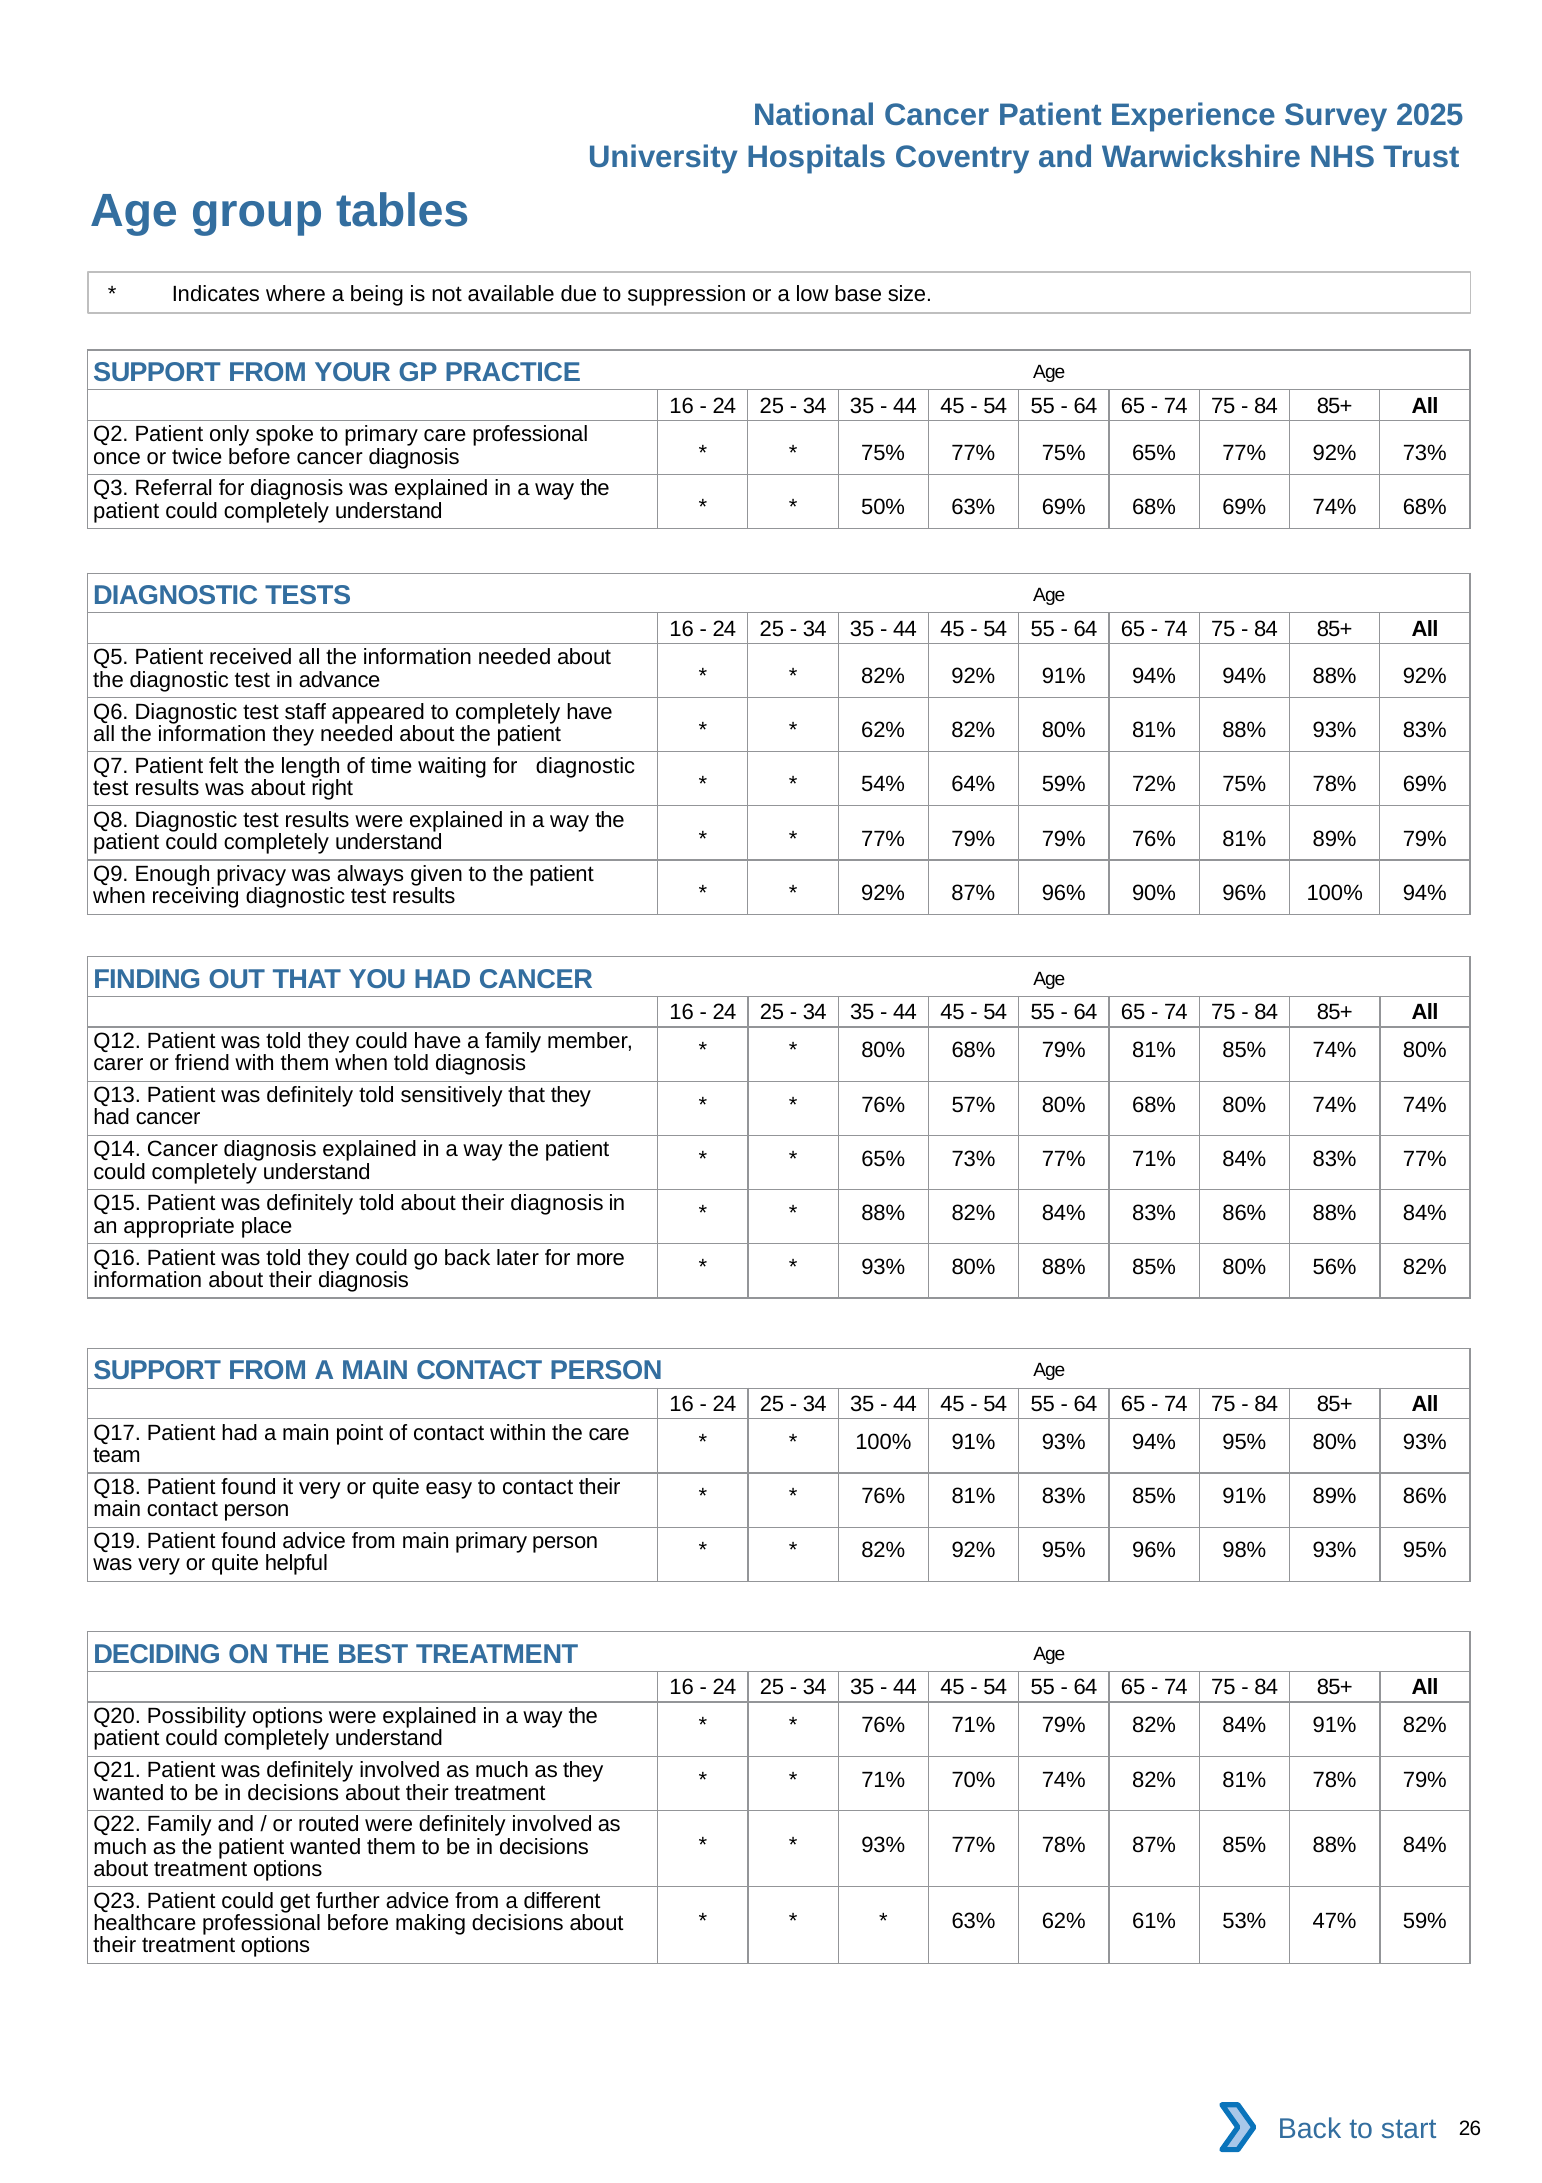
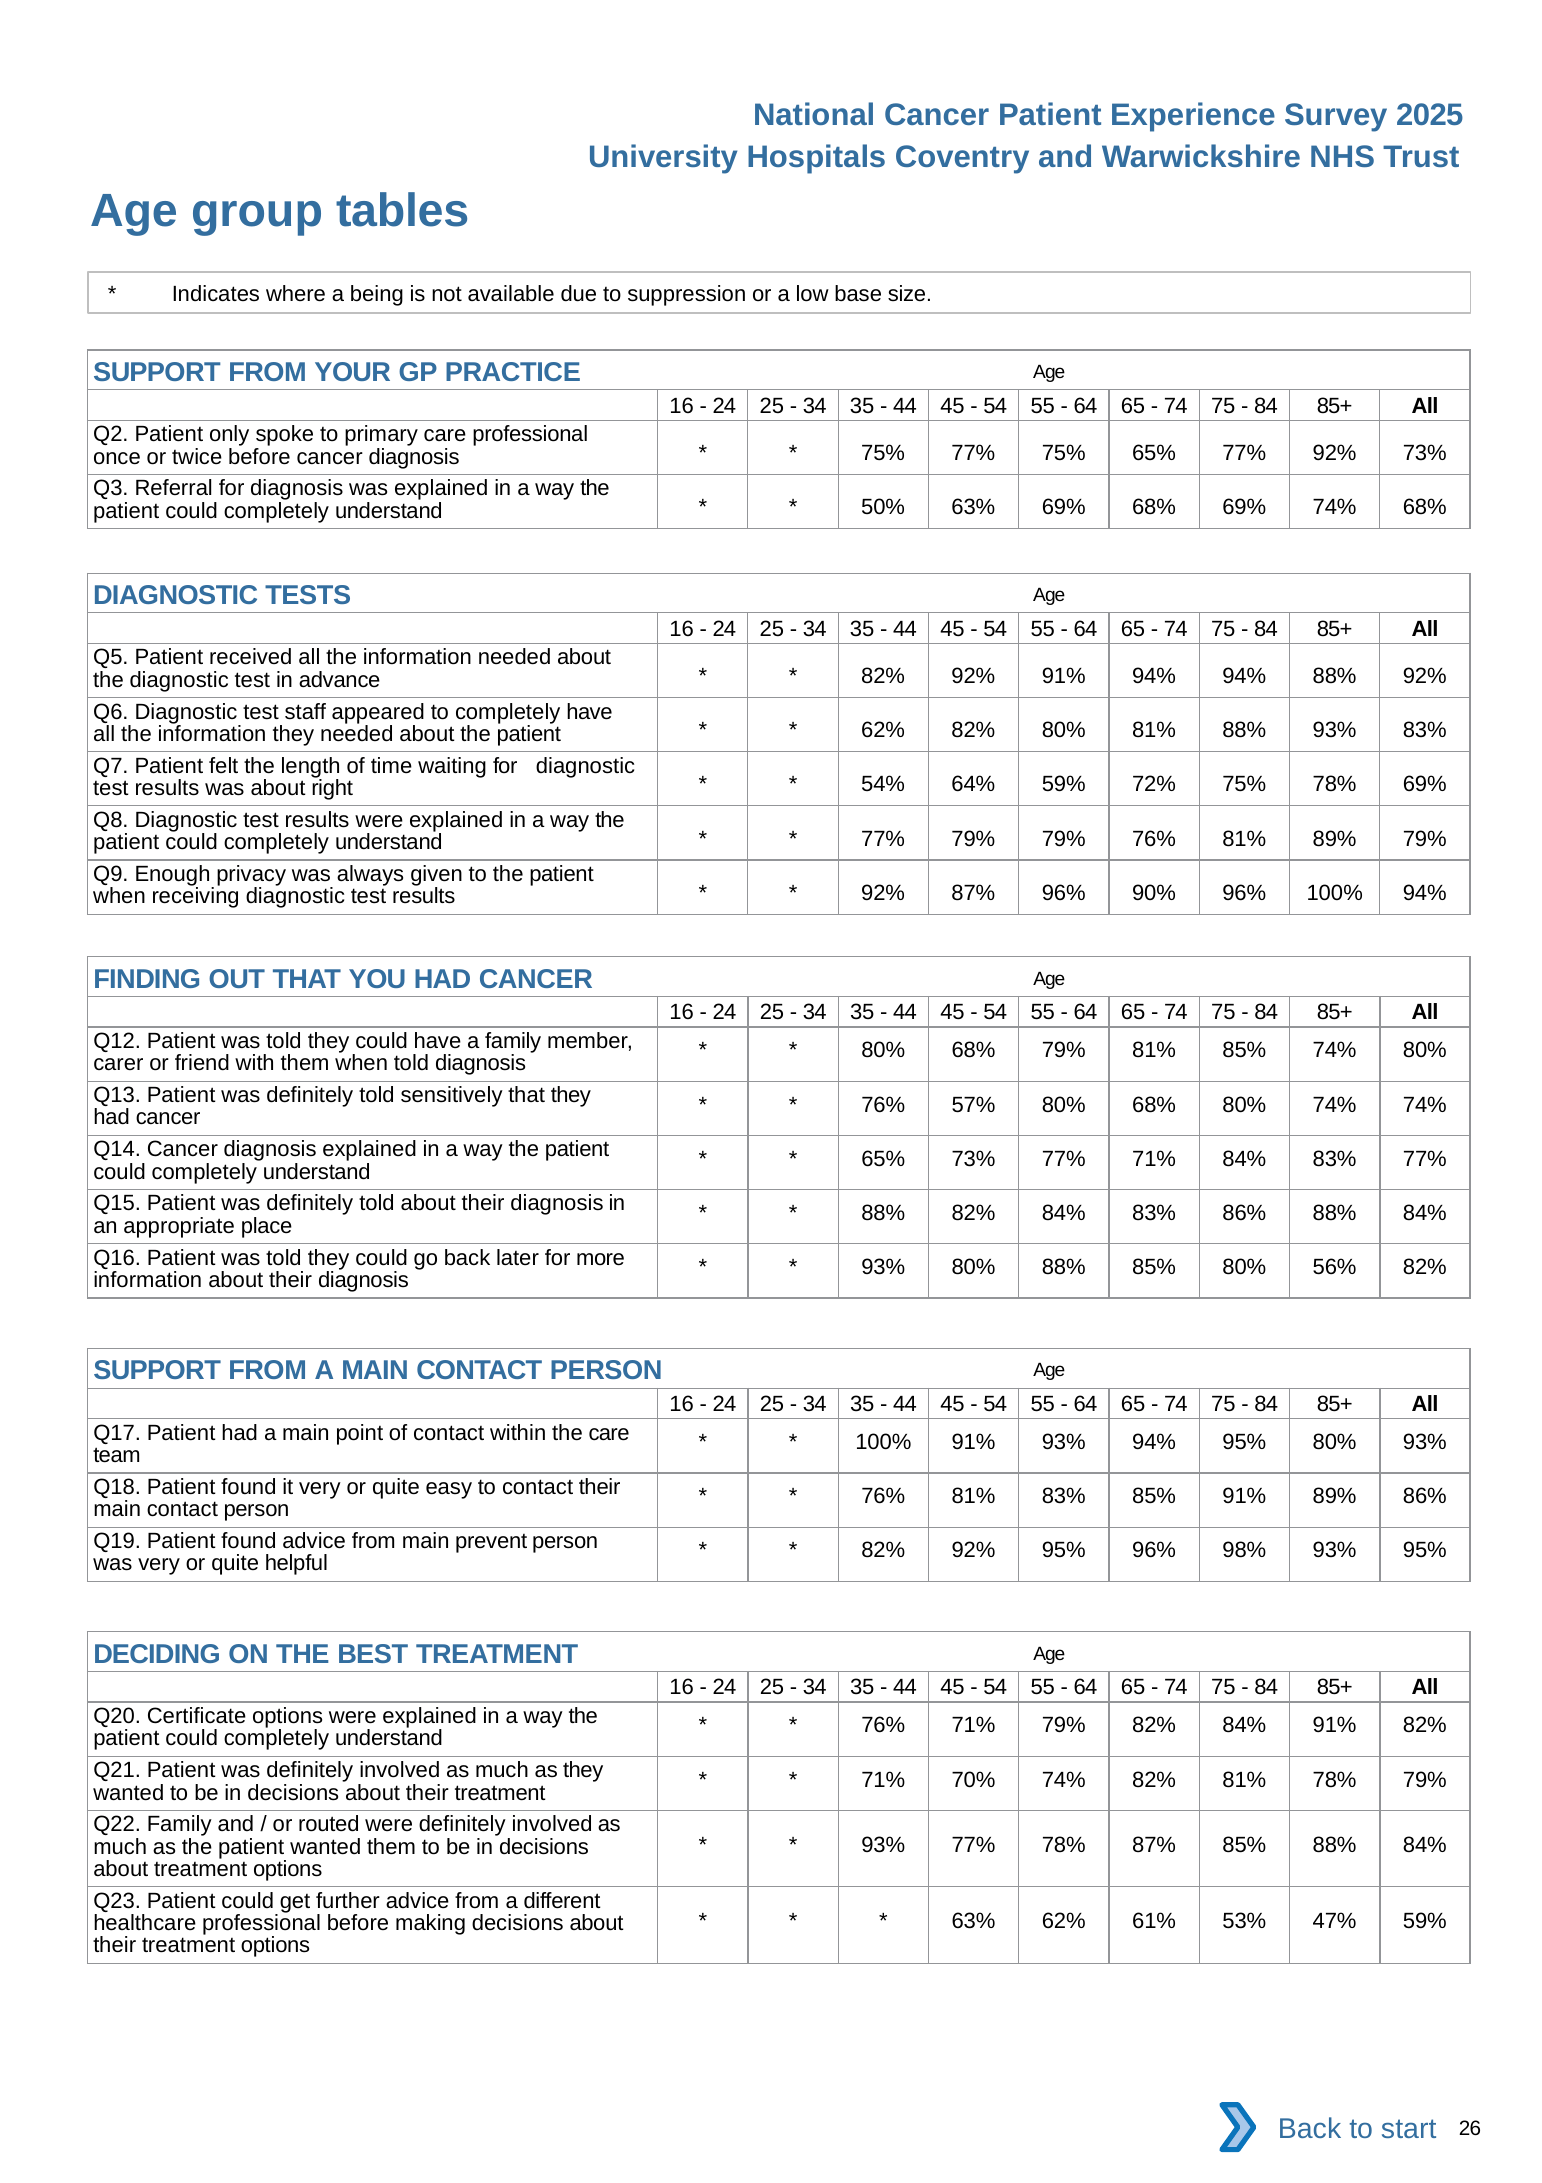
main primary: primary -> prevent
Possibility: Possibility -> Certificate
